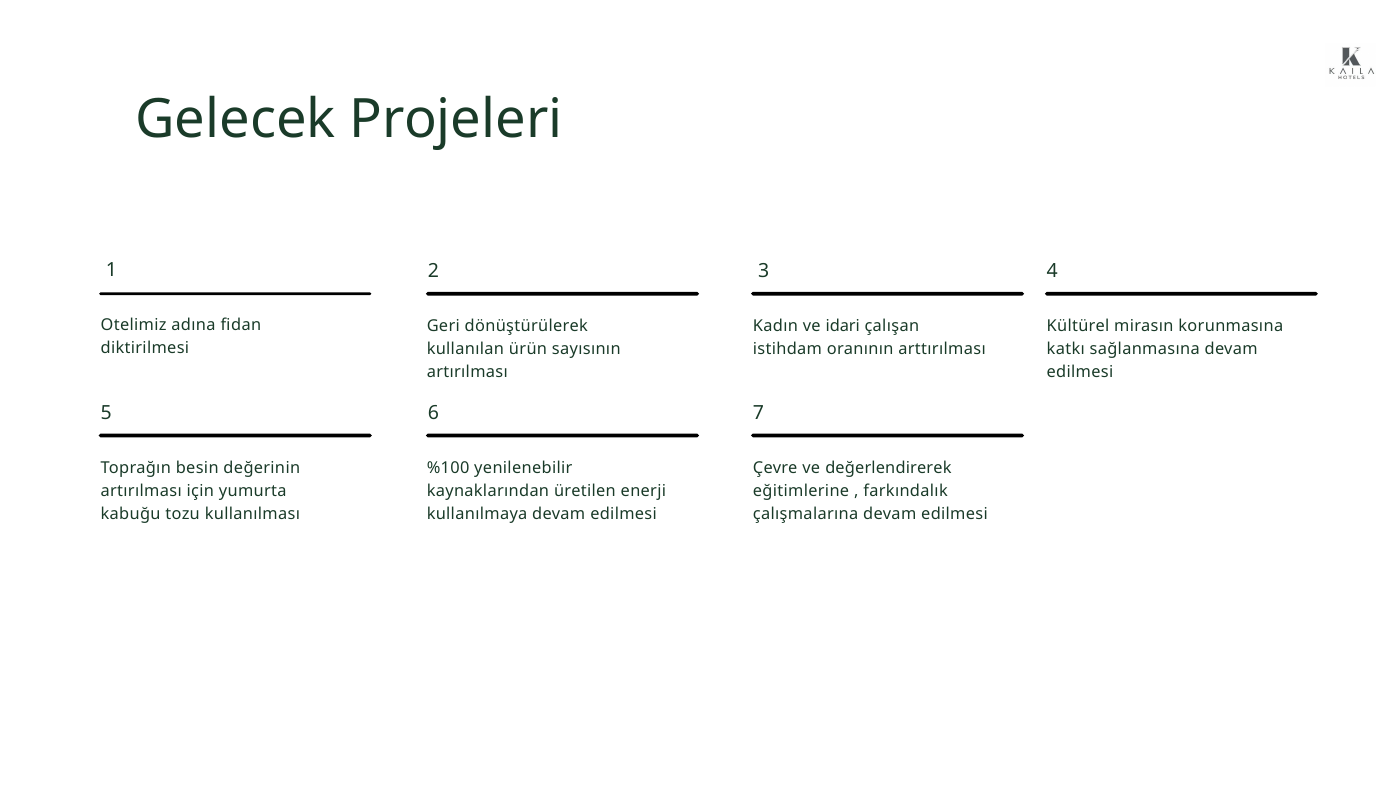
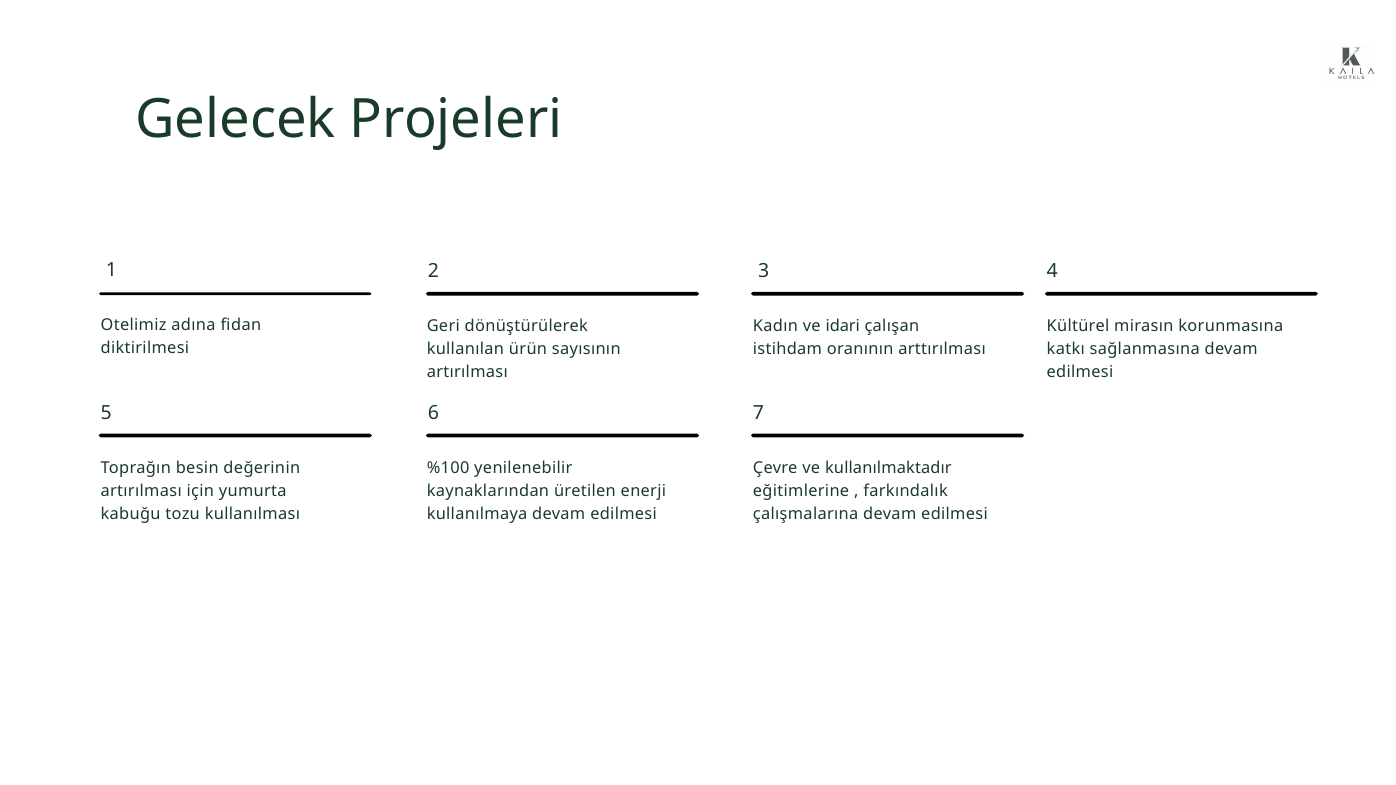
değerlendirerek: değerlendirerek -> kullanılmaktadır
